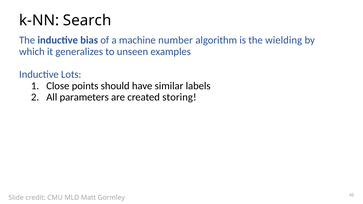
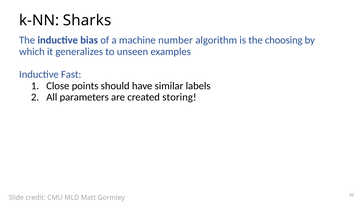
Search: Search -> Sharks
wielding: wielding -> choosing
Lots: Lots -> Fast
